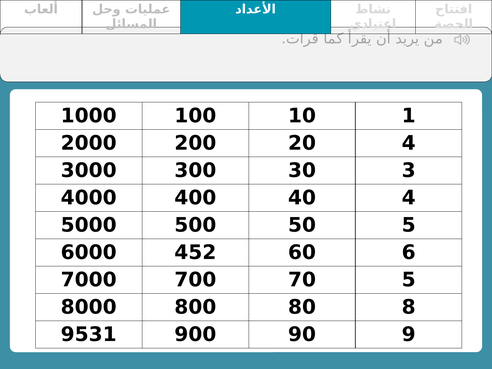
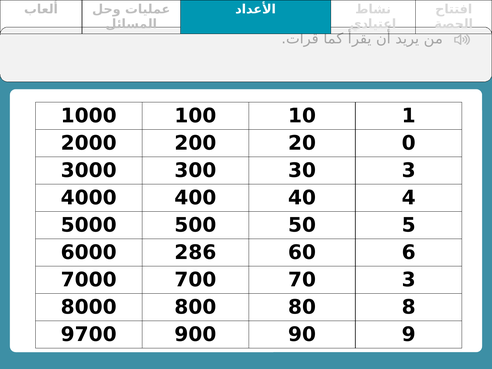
20 4: 4 -> 0
452: 452 -> 286
70 5: 5 -> 3
9531: 9531 -> 9700
